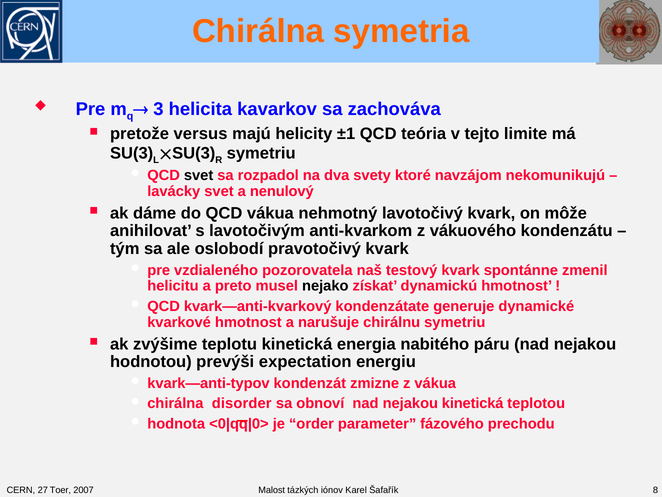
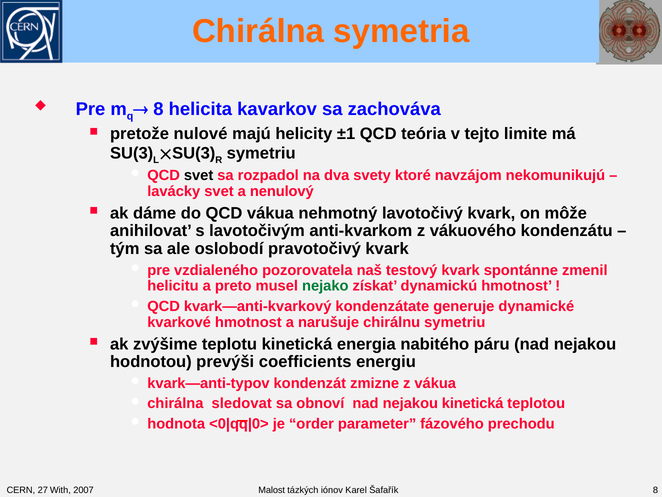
3 at (158, 109): 3 -> 8
versus: versus -> nulové
nejako colour: black -> green
expectation: expectation -> coefficients
disorder: disorder -> sledovat
Toer: Toer -> With
